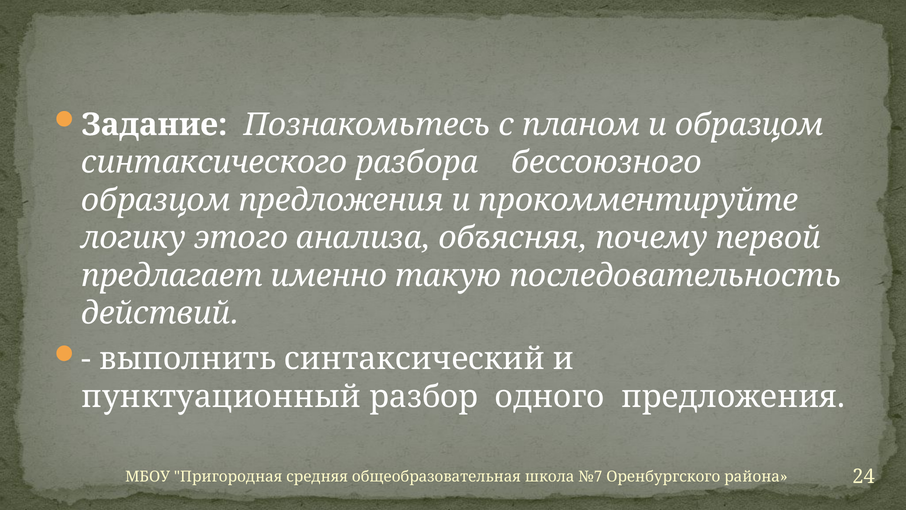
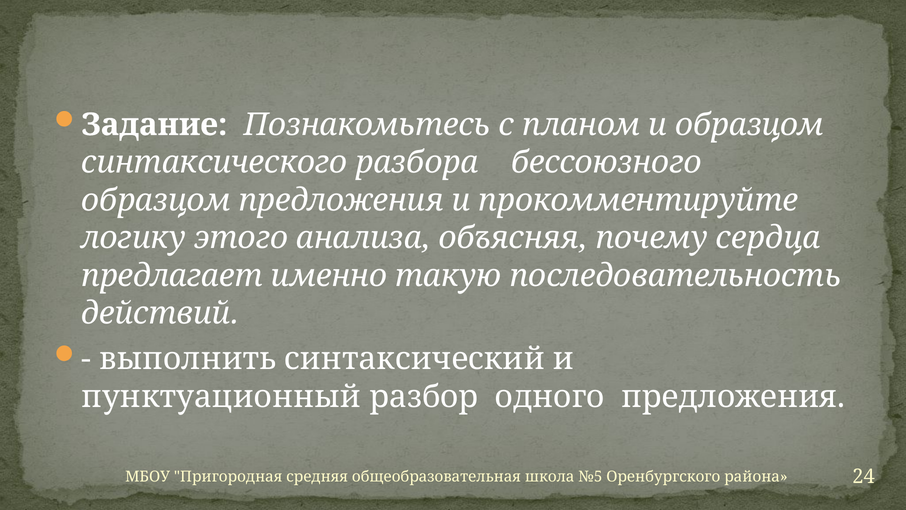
первой: первой -> сердца
№7: №7 -> №5
